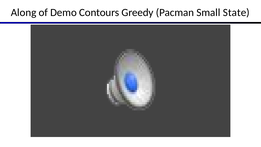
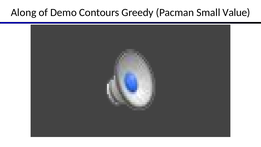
State: State -> Value
